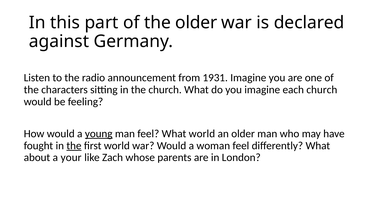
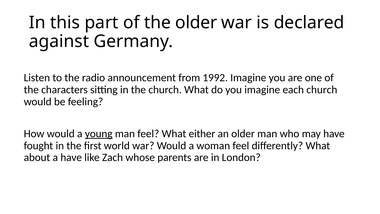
1931: 1931 -> 1992
What world: world -> either
the at (74, 145) underline: present -> none
a your: your -> have
